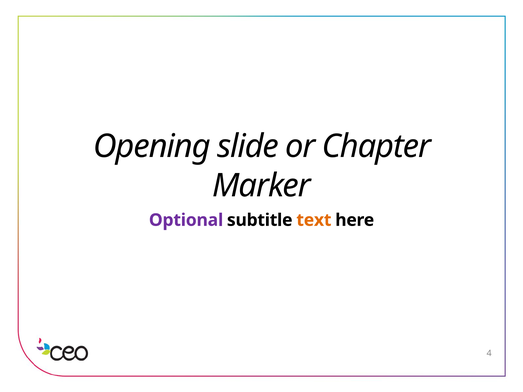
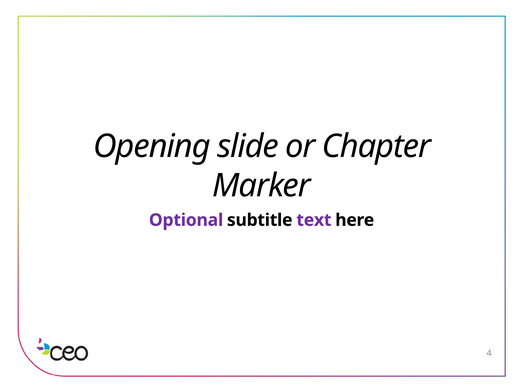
text colour: orange -> purple
